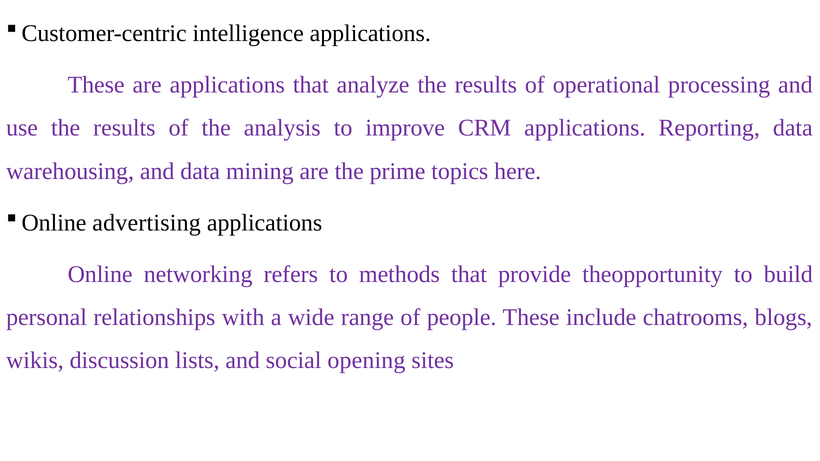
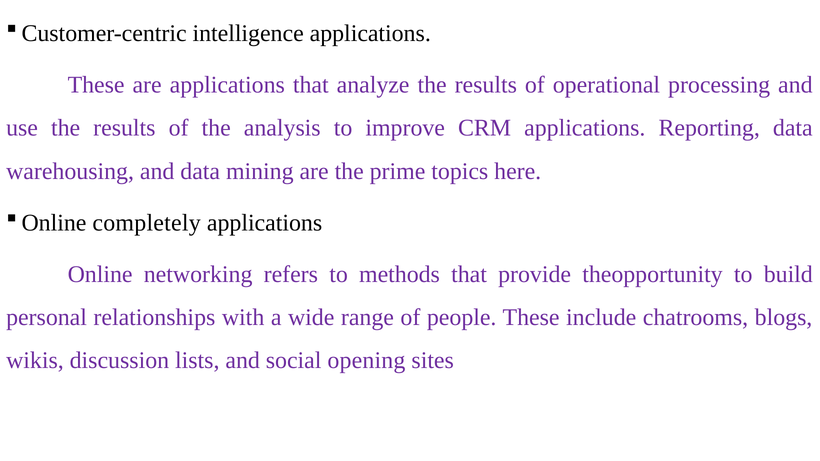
advertising: advertising -> completely
